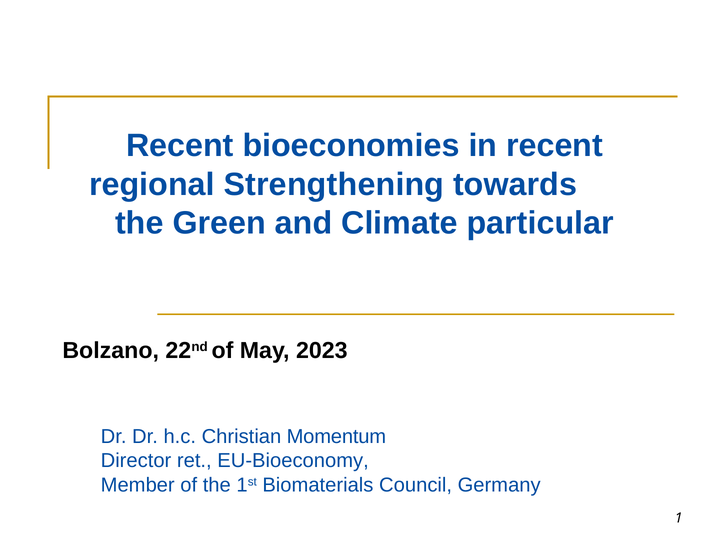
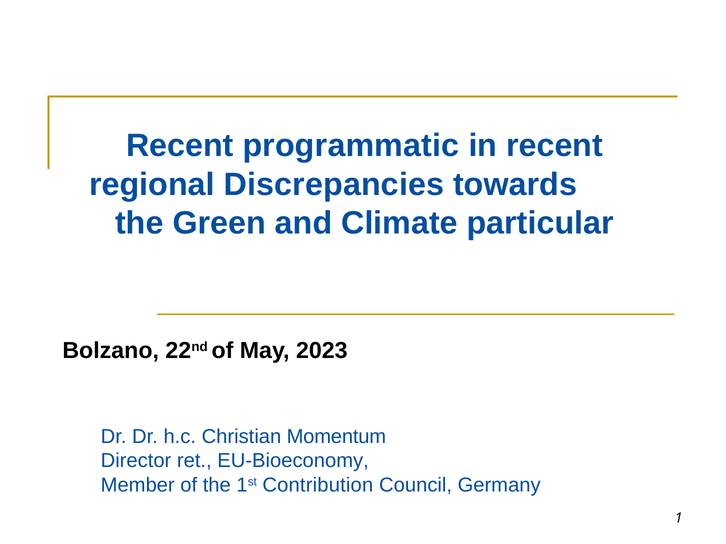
bioeconomies: bioeconomies -> programmatic
Strengthening: Strengthening -> Discrepancies
Biomaterials: Biomaterials -> Contribution
